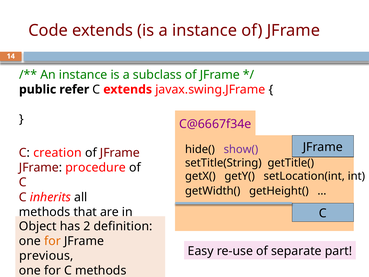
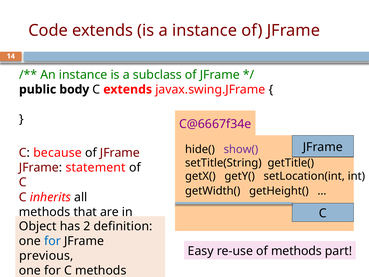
refer: refer -> body
creation: creation -> because
procedure: procedure -> statement
for at (53, 241) colour: orange -> blue
of separate: separate -> methods
